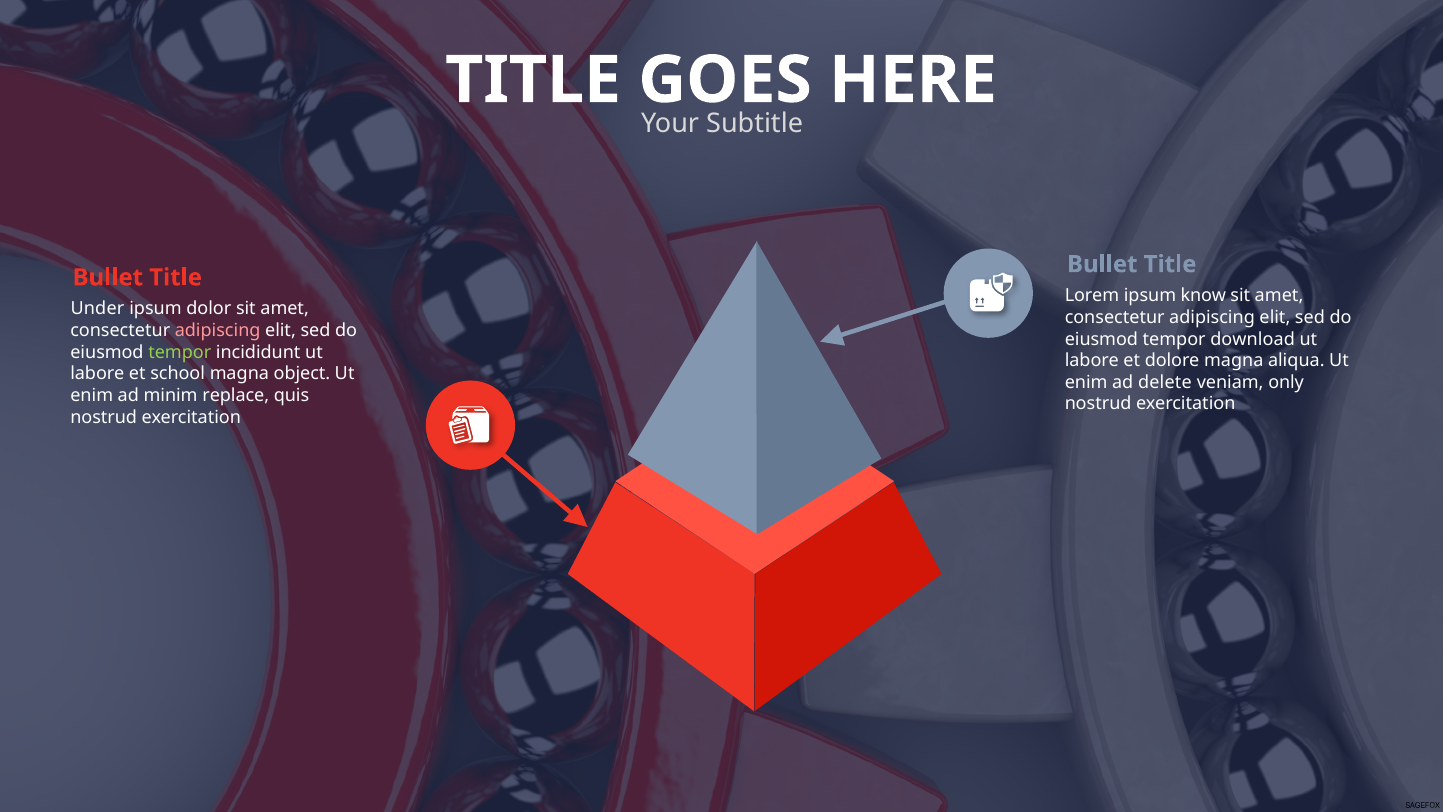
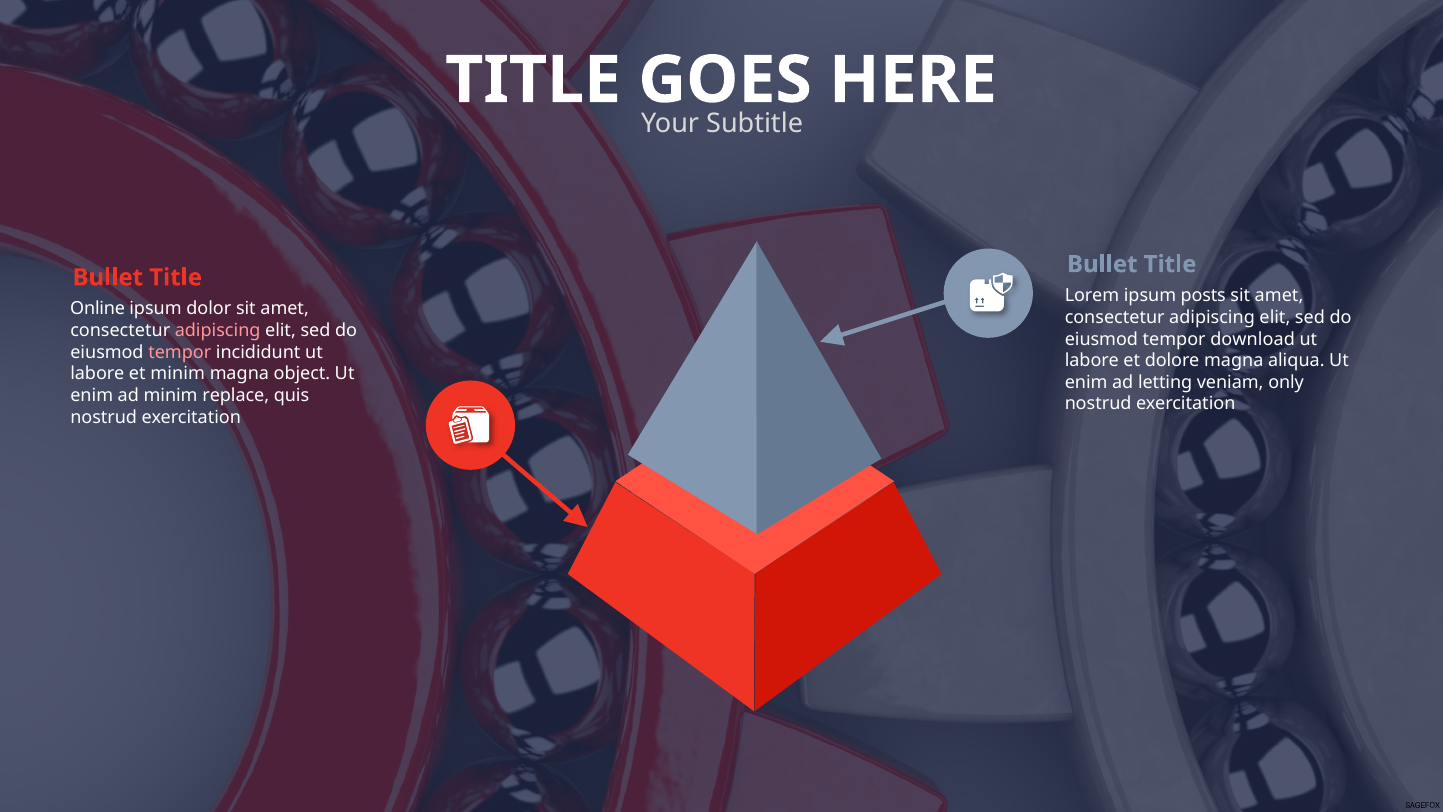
know: know -> posts
Under: Under -> Online
tempor at (180, 352) colour: light green -> pink
et school: school -> minim
delete: delete -> letting
